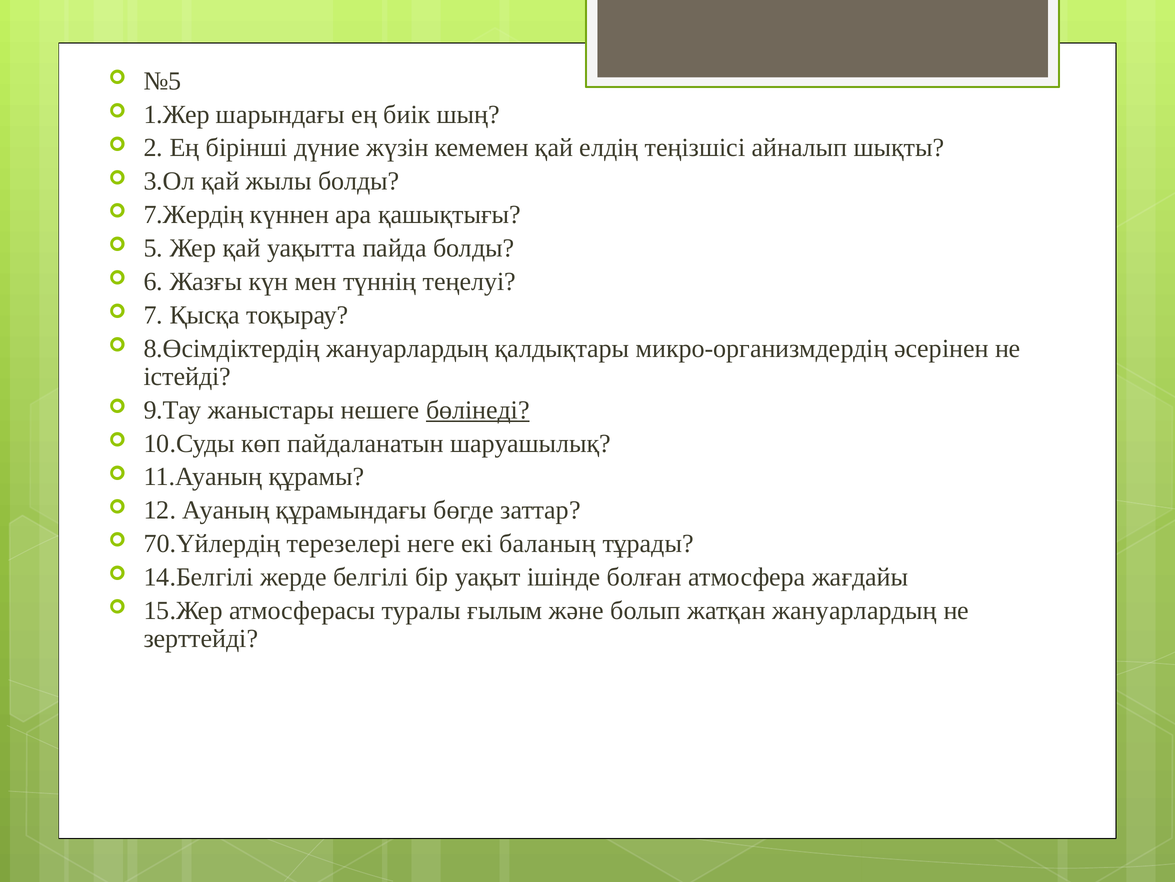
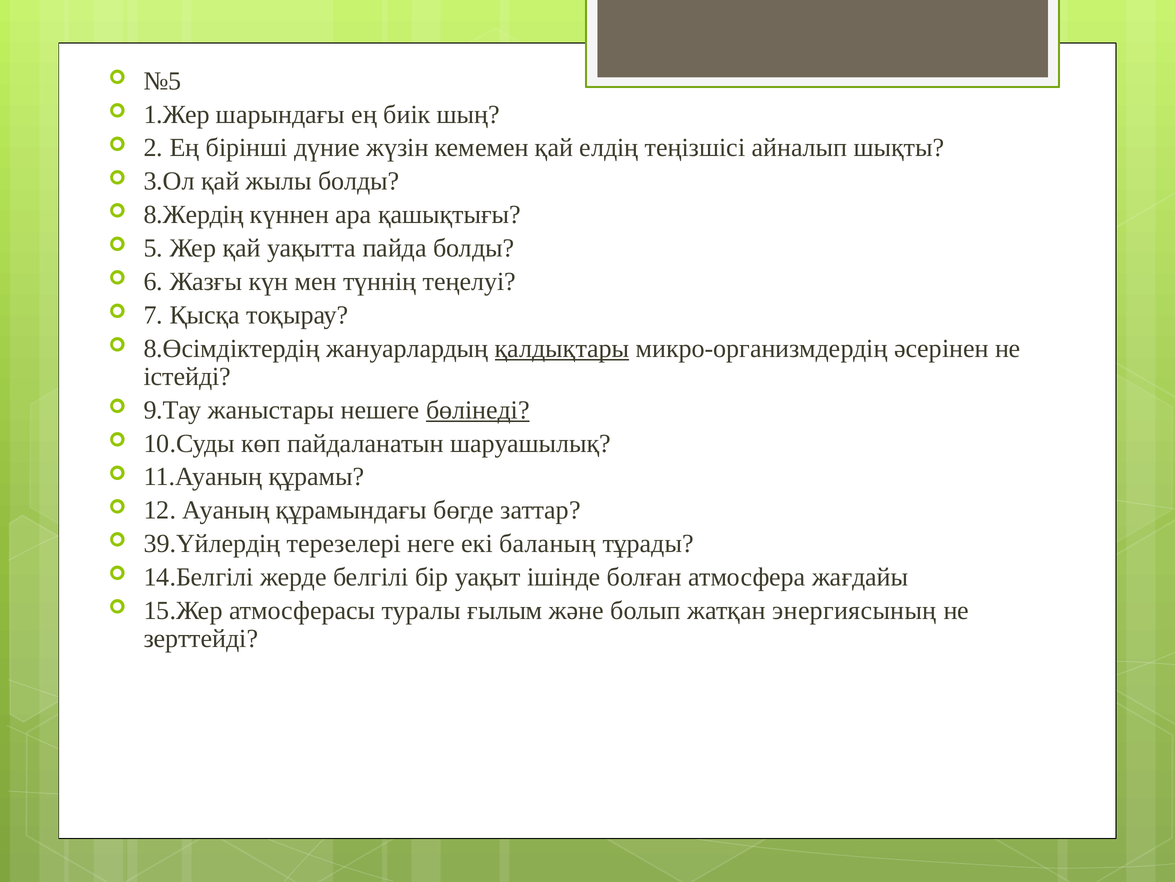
7.Жердің: 7.Жердің -> 8.Жердің
қалдықтары underline: none -> present
70.Үйлердің: 70.Үйлердің -> 39.Үйлердің
жатқан жануарлардың: жануарлардың -> энергиясының
